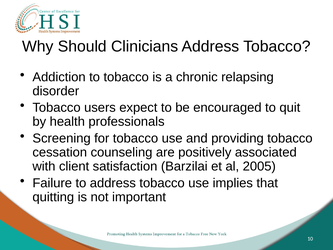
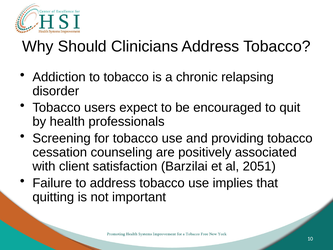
2005: 2005 -> 2051
